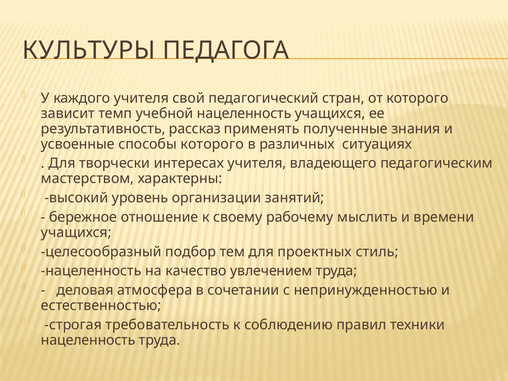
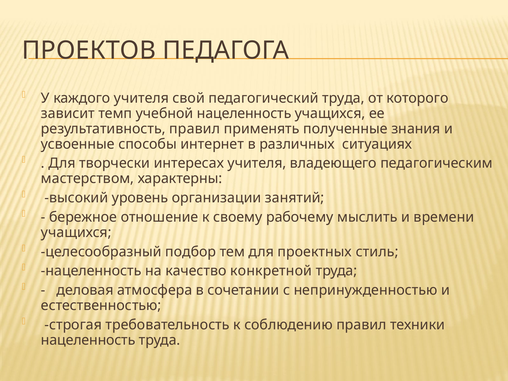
КУЛЬТУРЫ: КУЛЬТУРЫ -> ПРОЕКТОВ
педагогический стран: стран -> труда
результативность рассказ: рассказ -> правил
способы которого: которого -> интернет
увлечением: увлечением -> конкретной
